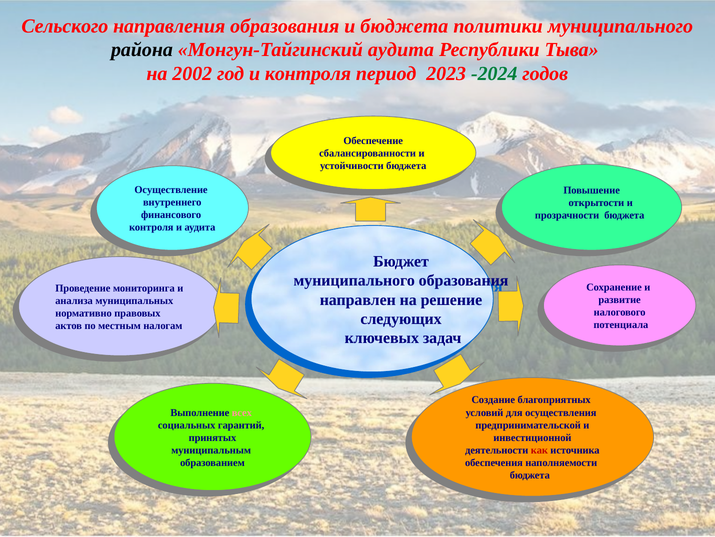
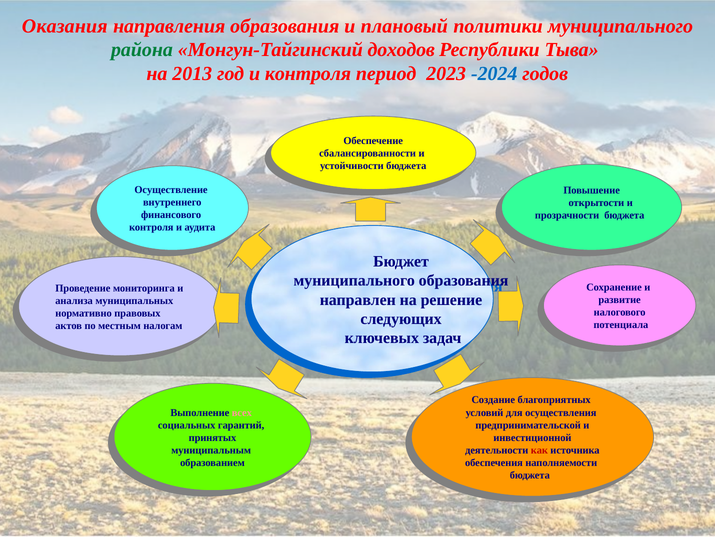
Сельского: Сельского -> Оказания
и бюджета: бюджета -> плановый
района colour: black -> green
Монгун-Тайгинский аудита: аудита -> доходов
2002: 2002 -> 2013
-2024 colour: green -> blue
